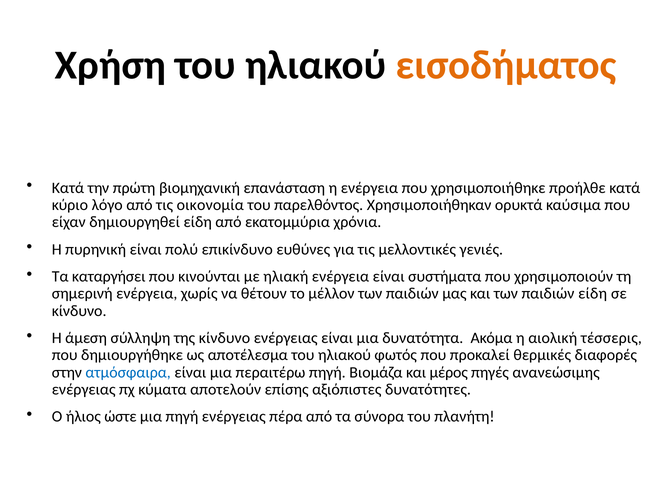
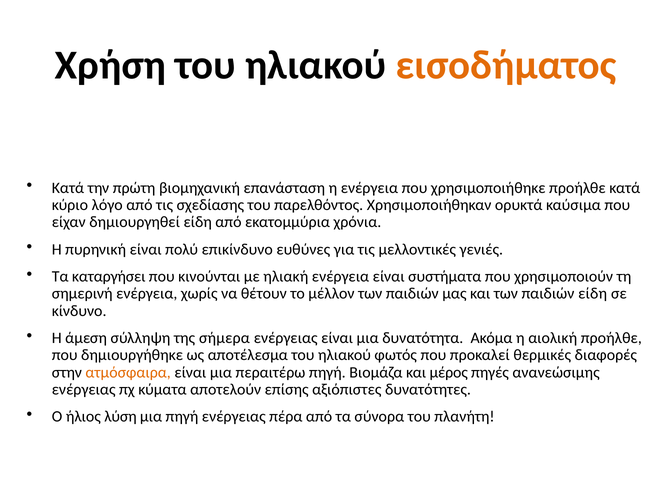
οικονομία: οικονομία -> σχεδίασης
της κίνδυνο: κίνδυνο -> σήμερα
αιολική τέσσερις: τέσσερις -> προήλθε
ατμόσφαιρα colour: blue -> orange
ώστε: ώστε -> λύση
